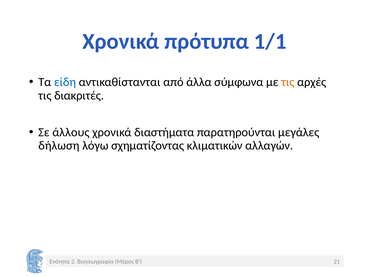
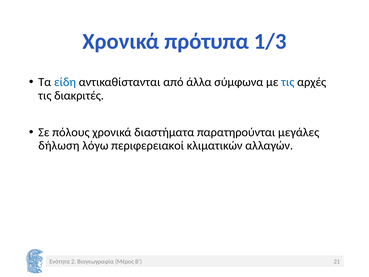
1/1: 1/1 -> 1/3
τις at (288, 82) colour: orange -> blue
άλλους: άλλους -> πόλους
σχηματίζοντας: σχηματίζοντας -> περιφερειακοί
